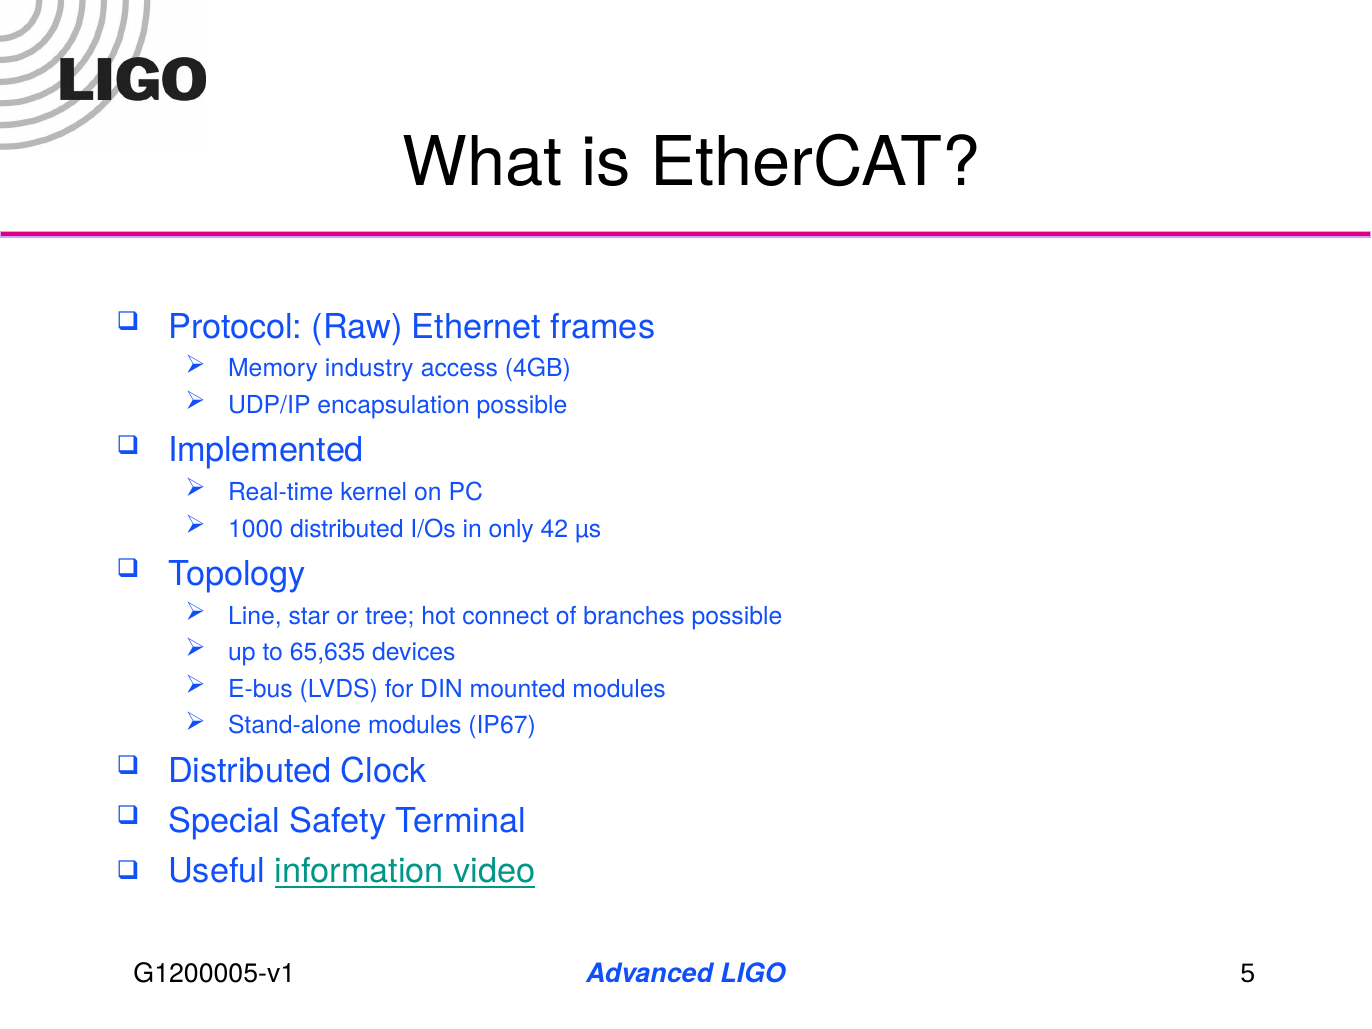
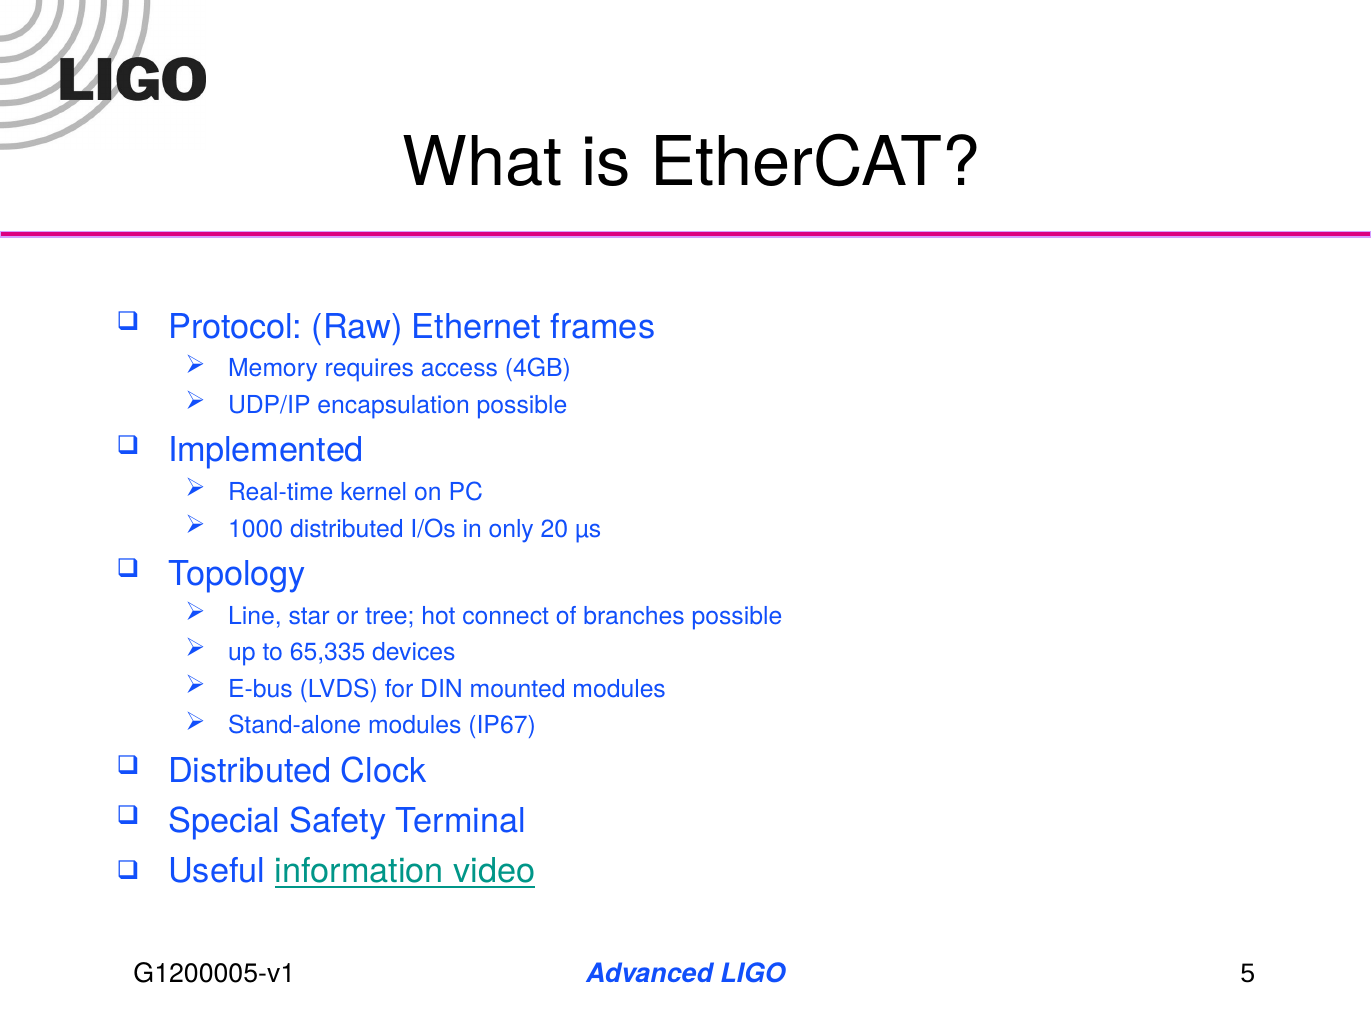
industry: industry -> requires
42: 42 -> 20
65,635: 65,635 -> 65,335
